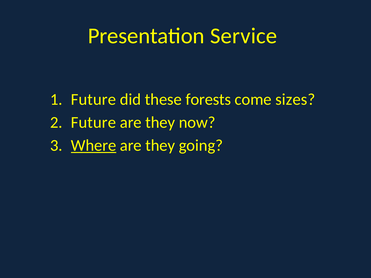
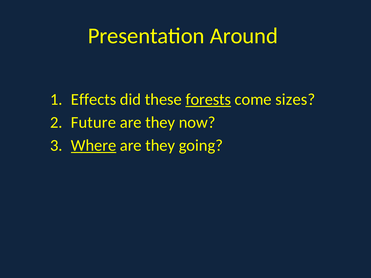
Service: Service -> Around
Future at (94, 99): Future -> Effects
forests underline: none -> present
